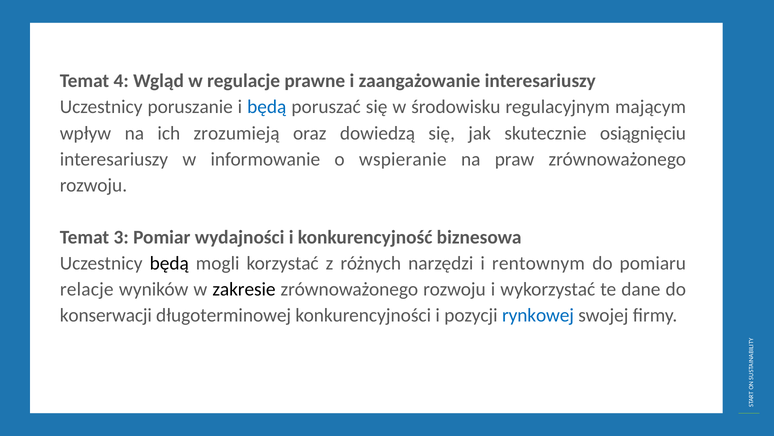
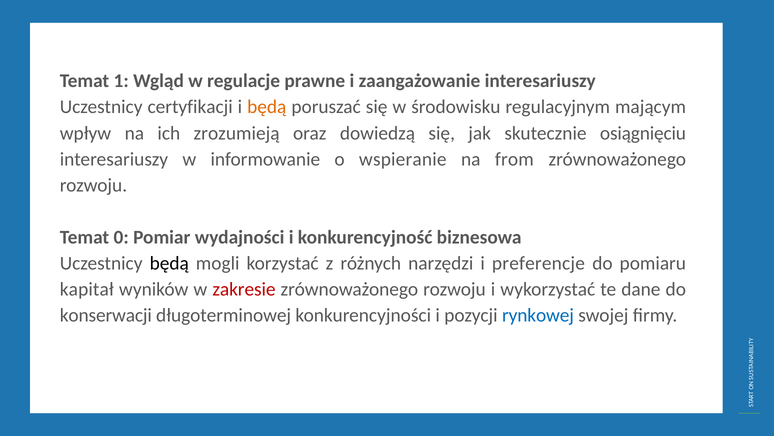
4: 4 -> 1
poruszanie: poruszanie -> certyfikacji
będą at (267, 107) colour: blue -> orange
praw: praw -> from
3: 3 -> 0
rentownym: rentownym -> preferencje
relacje: relacje -> kapitał
zakresie colour: black -> red
